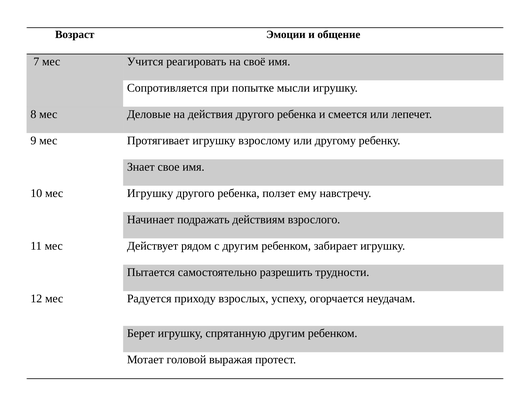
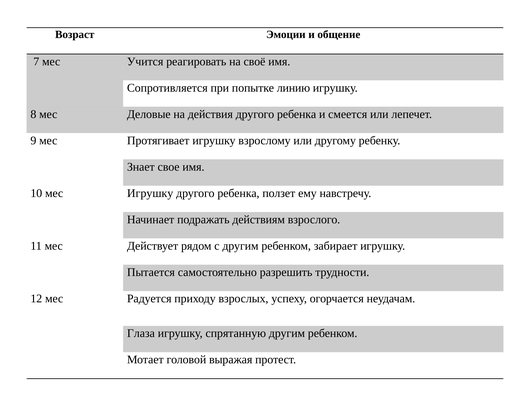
мысли: мысли -> линию
Берет: Берет -> Глаза
